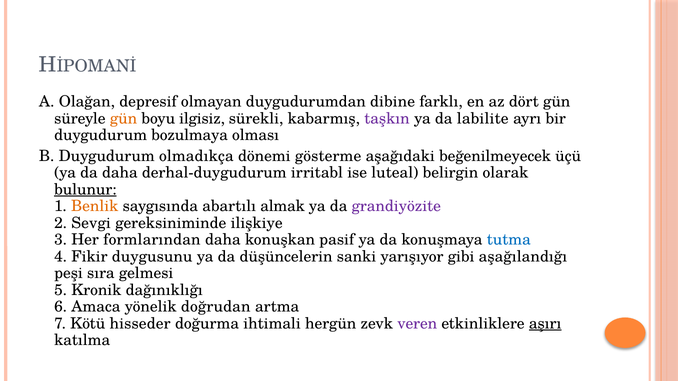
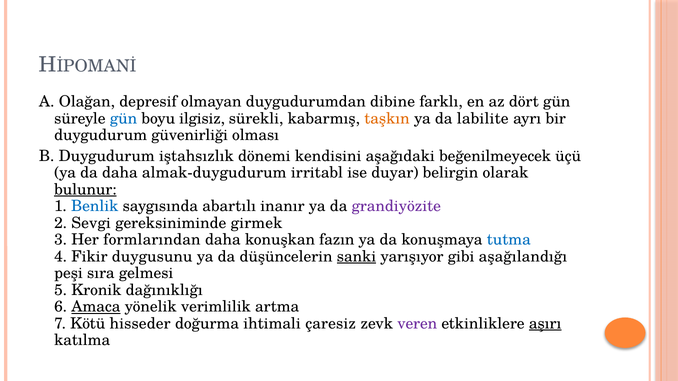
gün at (124, 119) colour: orange -> blue
taşkın colour: purple -> orange
bozulmaya: bozulmaya -> güvenirliği
olmadıkça: olmadıkça -> iştahsızlık
gösterme: gösterme -> kendisini
derhal-duygudurum: derhal-duygudurum -> almak-duygudurum
luteal: luteal -> duyar
Benlik colour: orange -> blue
almak: almak -> inanır
ilişkiye: ilişkiye -> girmek
pasif: pasif -> fazın
sanki underline: none -> present
Amaca underline: none -> present
doğrudan: doğrudan -> verimlilik
hergün: hergün -> çaresiz
